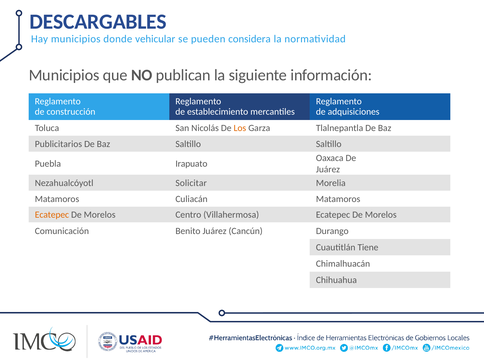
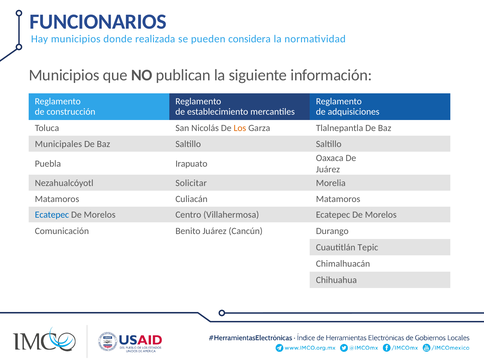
DESCARGABLES: DESCARGABLES -> FUNCIONARIOS
vehicular: vehicular -> realizada
Publicitarios: Publicitarios -> Municipales
Ecatepec at (52, 215) colour: orange -> blue
Tiene: Tiene -> Tepic
